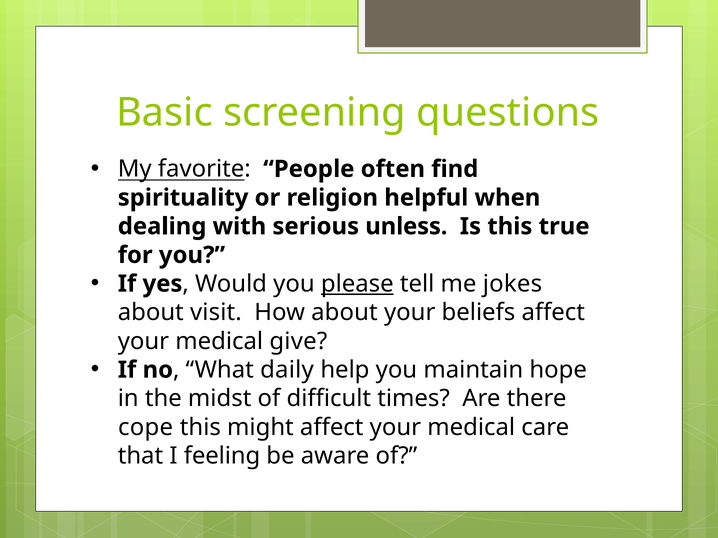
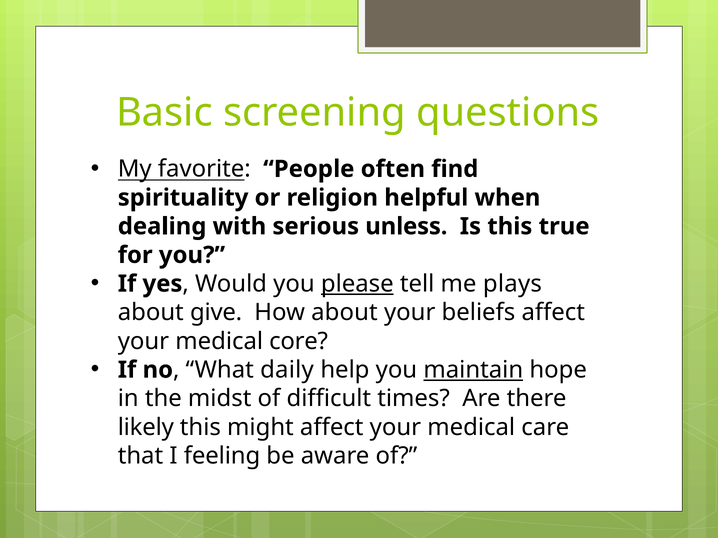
jokes: jokes -> plays
visit: visit -> give
give: give -> core
maintain underline: none -> present
cope: cope -> likely
